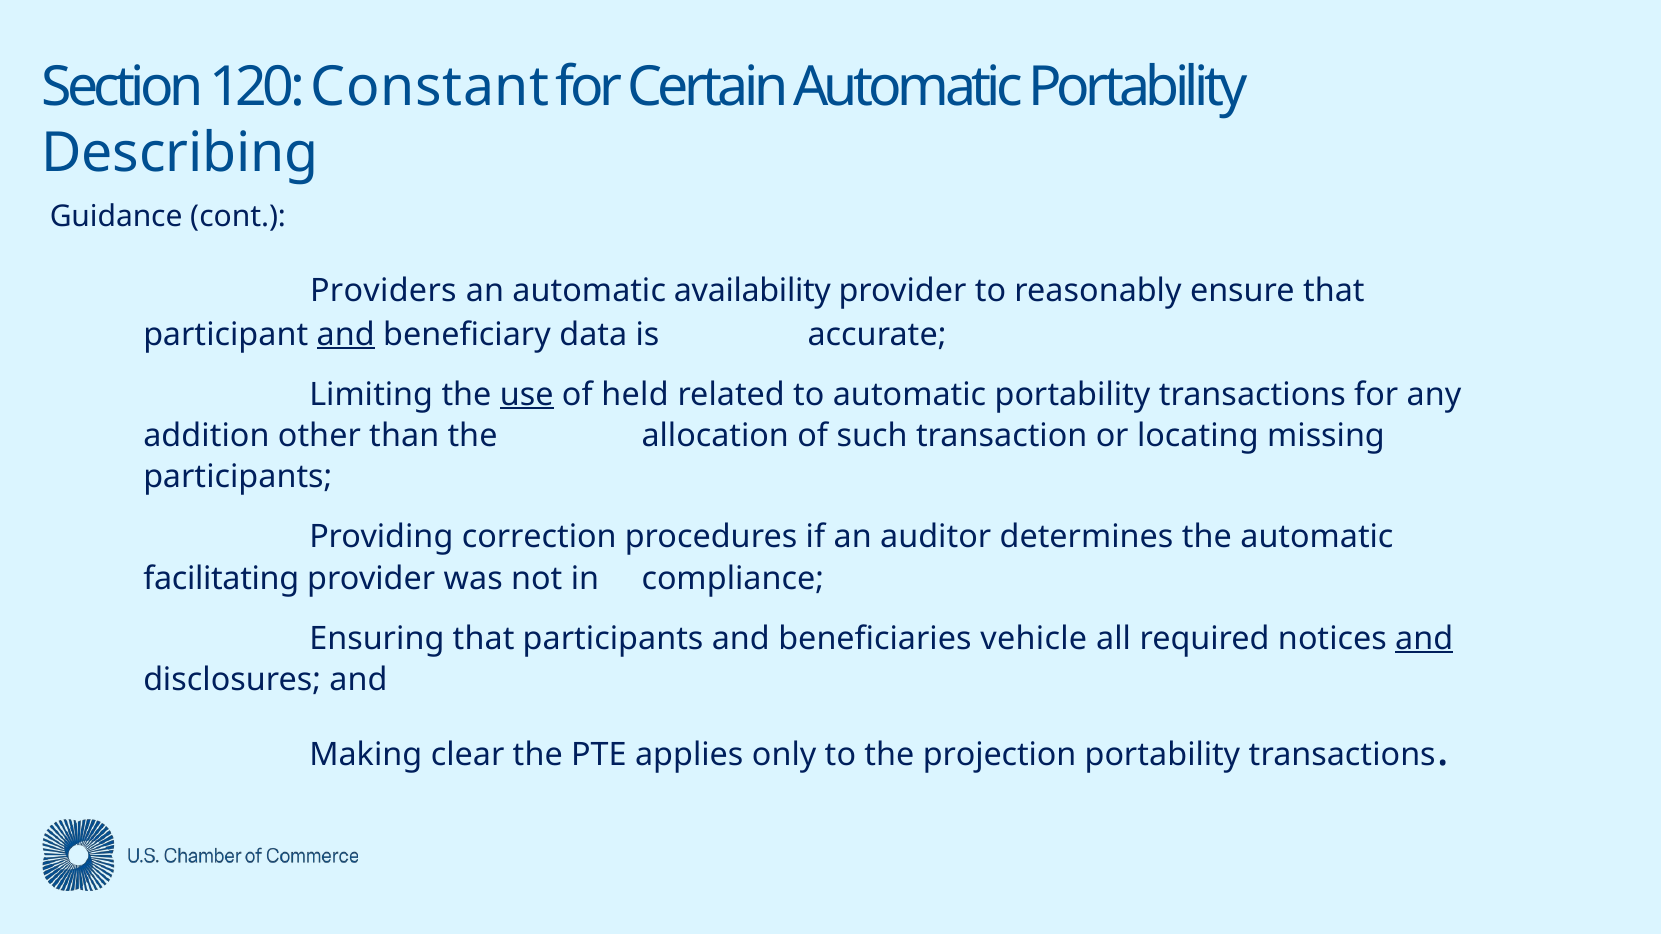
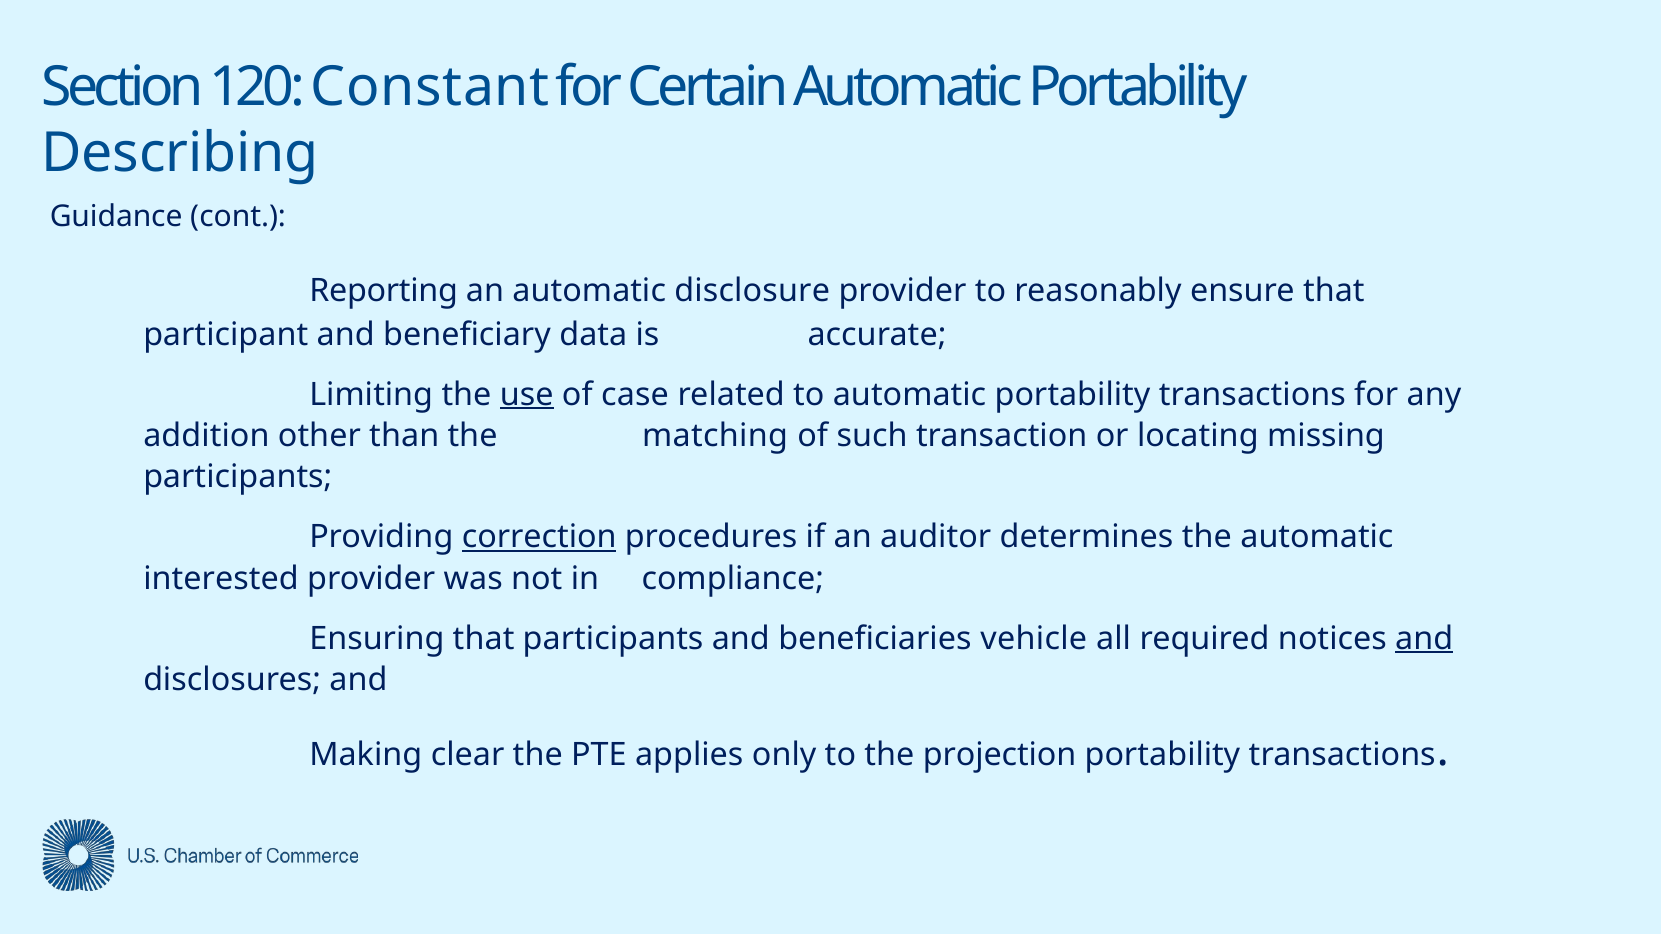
Providers: Providers -> Reporting
availability: availability -> disclosure
and at (346, 335) underline: present -> none
held: held -> case
allocation: allocation -> matching
correction underline: none -> present
facilitating: facilitating -> interested
